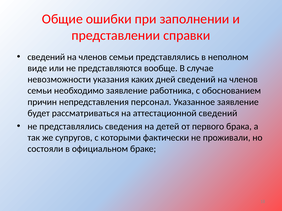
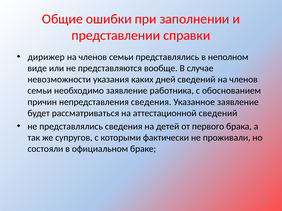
сведений at (46, 57): сведений -> дирижер
непредставления персонал: персонал -> сведения
